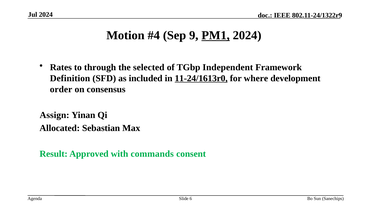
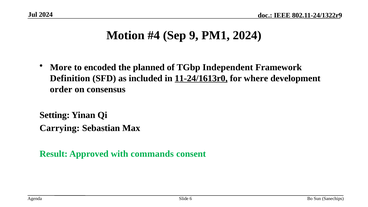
PM1 underline: present -> none
Rates: Rates -> More
through: through -> encoded
selected: selected -> planned
Assign: Assign -> Setting
Allocated: Allocated -> Carrying
